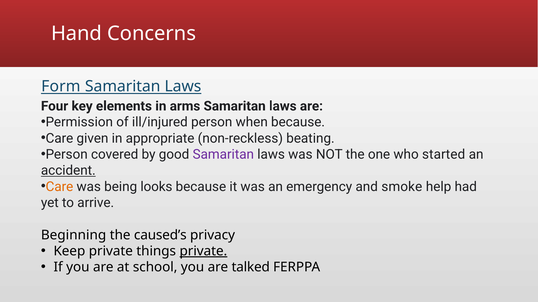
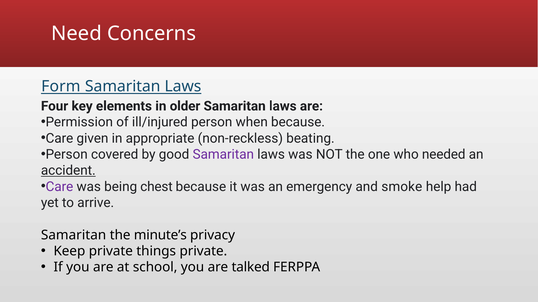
Hand: Hand -> Need
arms: arms -> older
started: started -> needed
Care at (59, 187) colour: orange -> purple
looks: looks -> chest
Beginning at (74, 235): Beginning -> Samaritan
caused’s: caused’s -> minute’s
private at (203, 252) underline: present -> none
